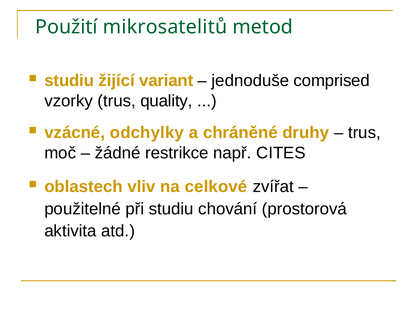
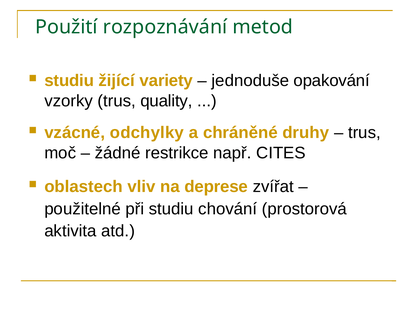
mikrosatelitů: mikrosatelitů -> rozpoznávání
variant: variant -> variety
comprised: comprised -> opakování
celkové: celkové -> deprese
